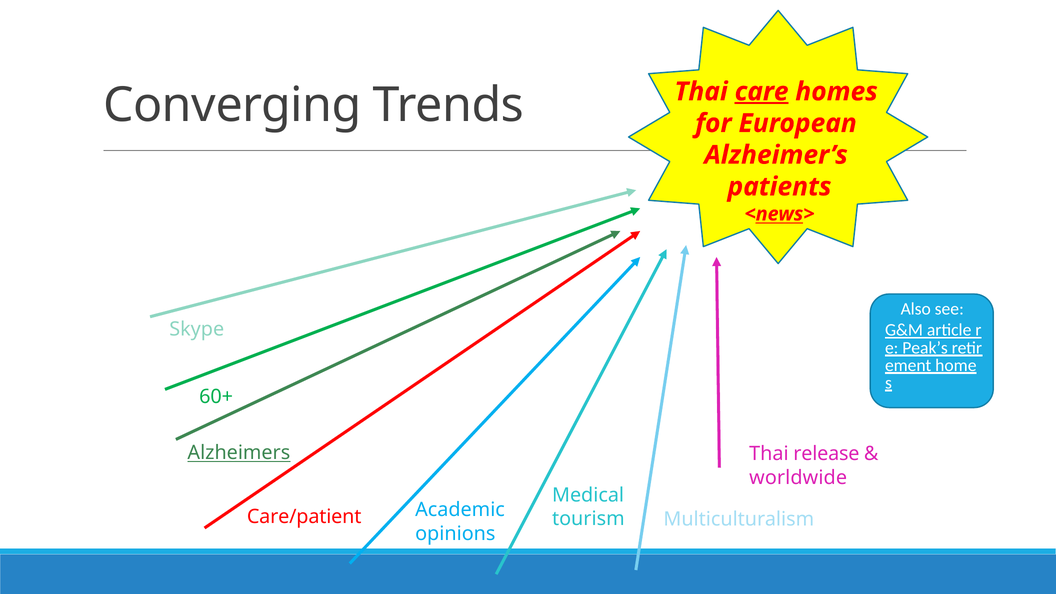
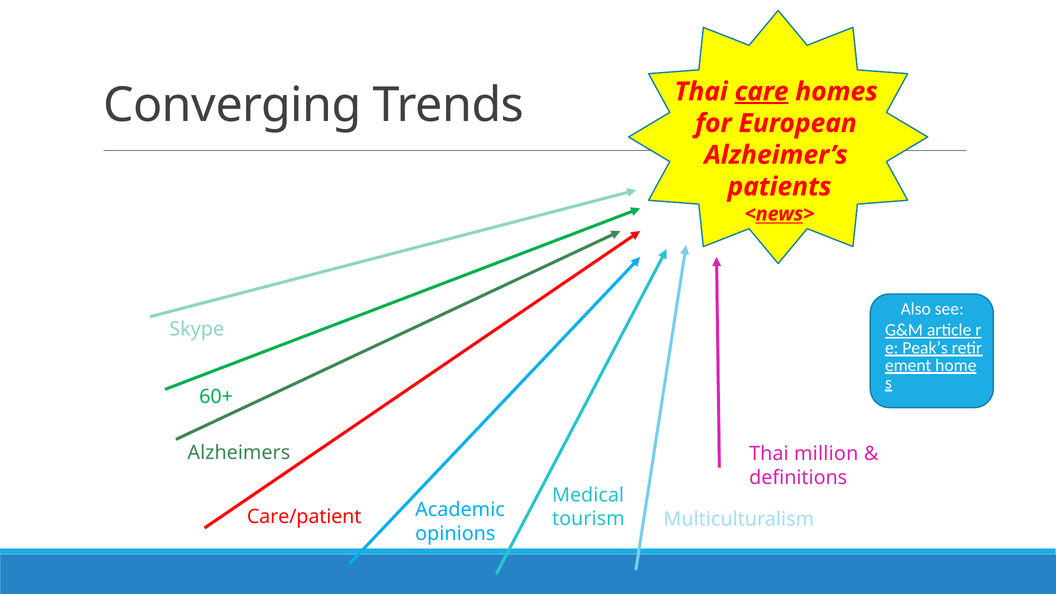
Alzheimers underline: present -> none
release: release -> million
worldwide: worldwide -> definitions
